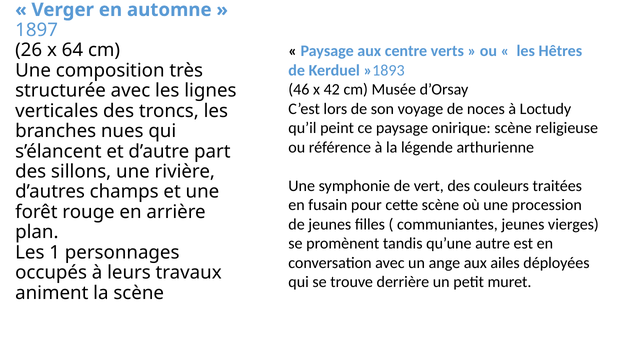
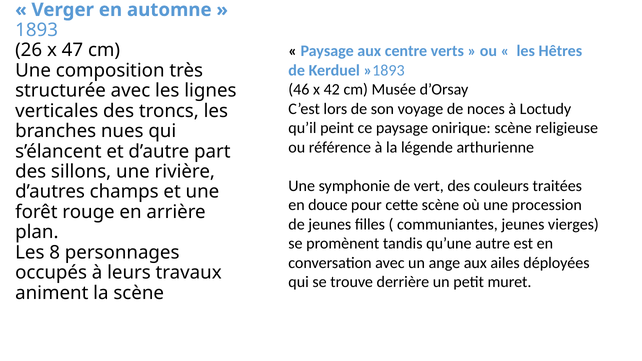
1897: 1897 -> 1893
64: 64 -> 47
fusain: fusain -> douce
1: 1 -> 8
